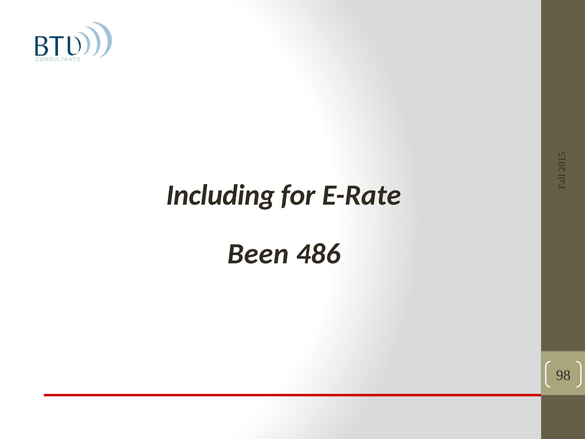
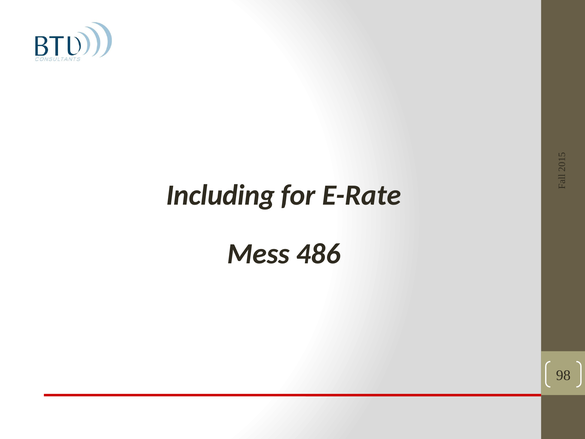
Been: Been -> Mess
